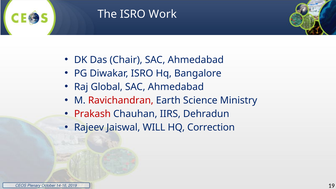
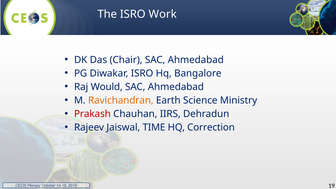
Global: Global -> Would
Ravichandran colour: red -> orange
WILL: WILL -> TIME
